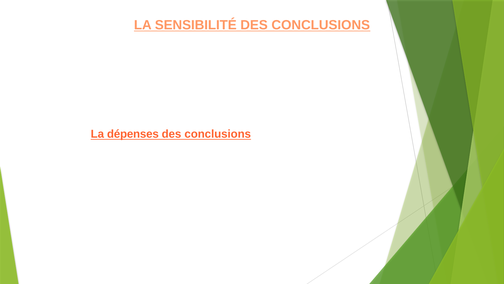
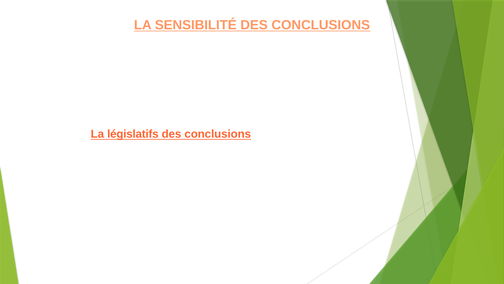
dépenses: dépenses -> législatifs
